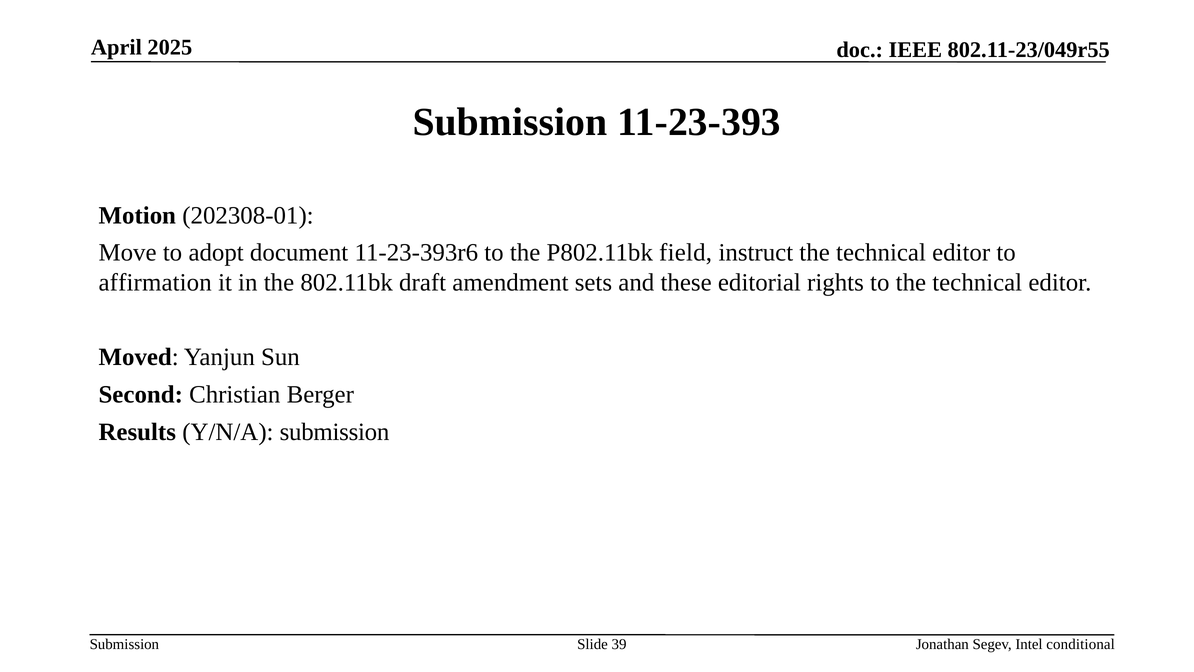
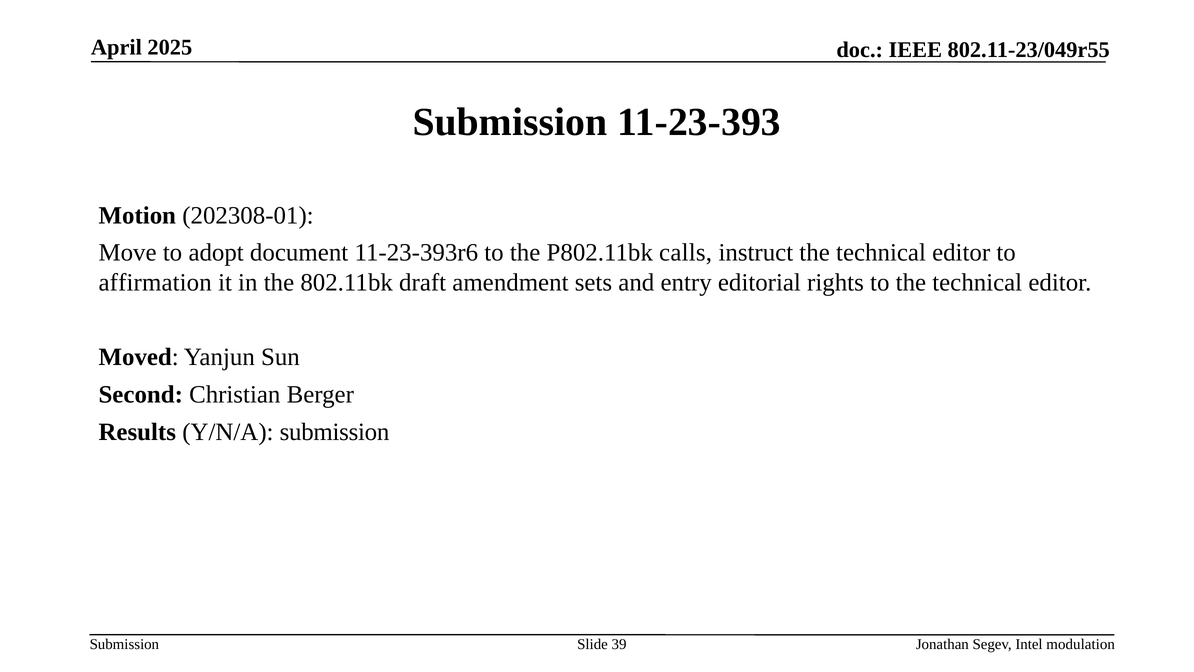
field: field -> calls
these: these -> entry
conditional: conditional -> modulation
